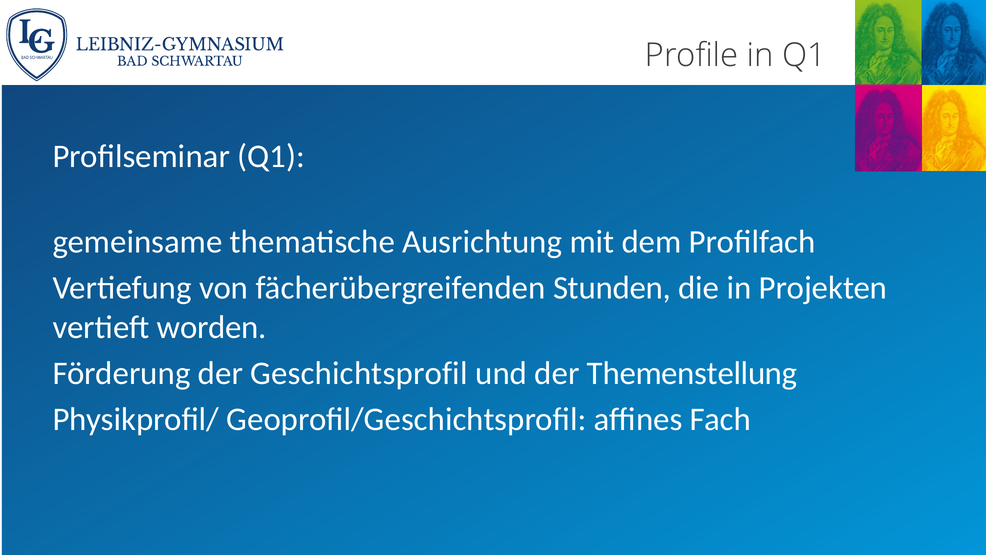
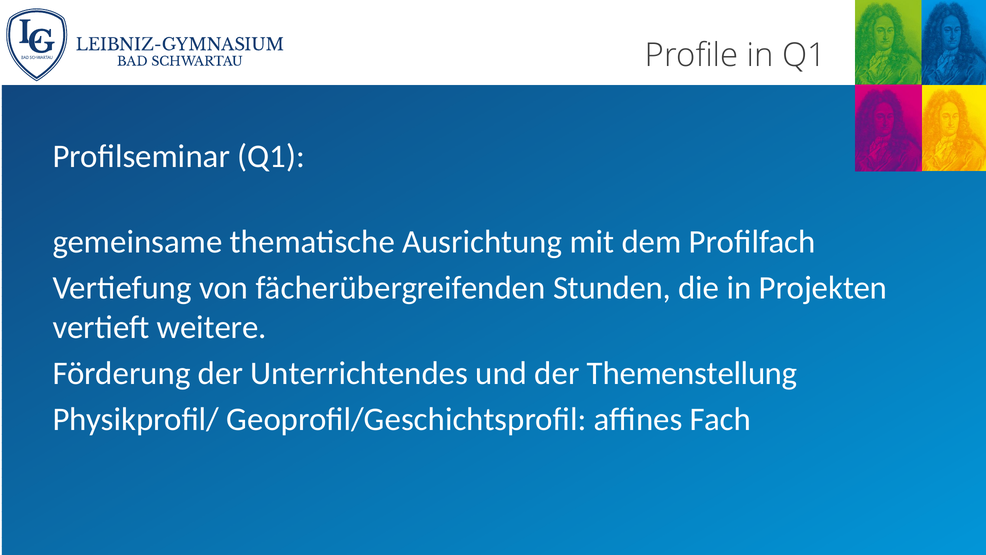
worden: worden -> weitere
Geschichtsprofil: Geschichtsprofil -> Unterrichtendes
